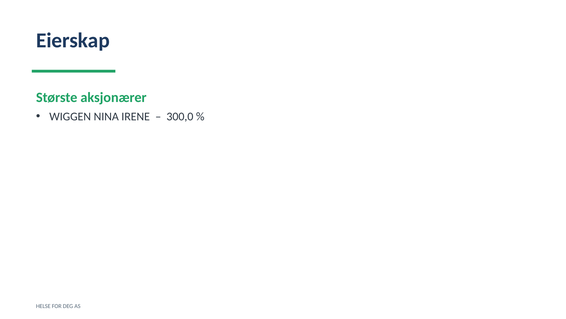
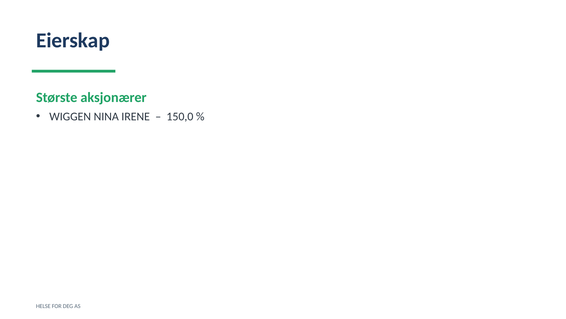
300,0: 300,0 -> 150,0
